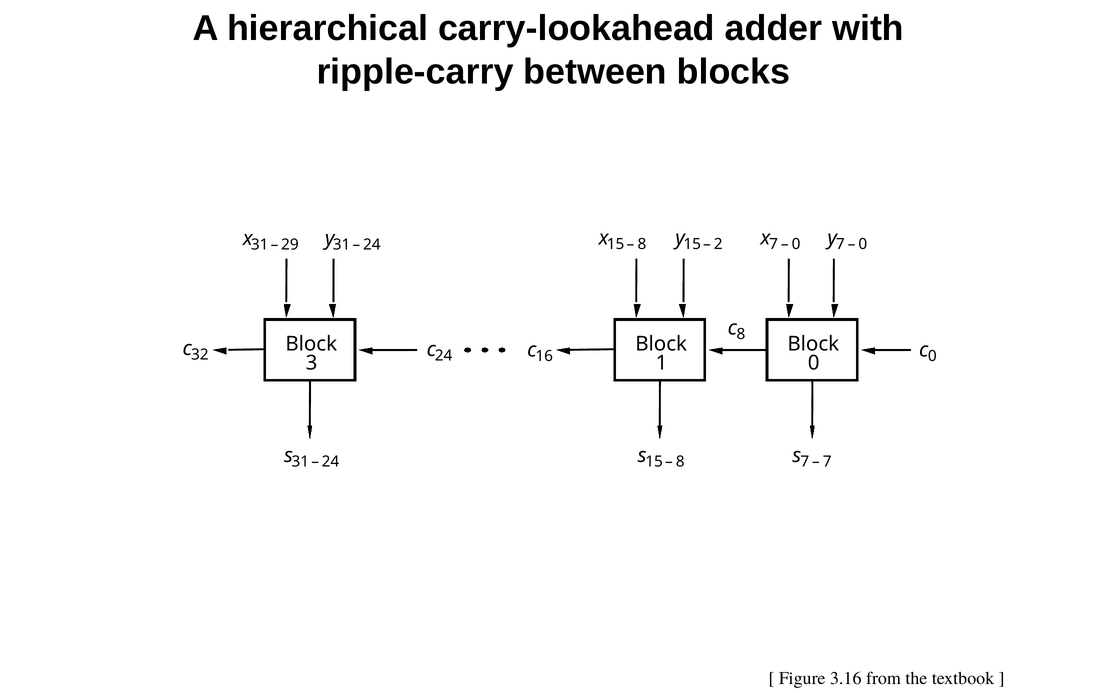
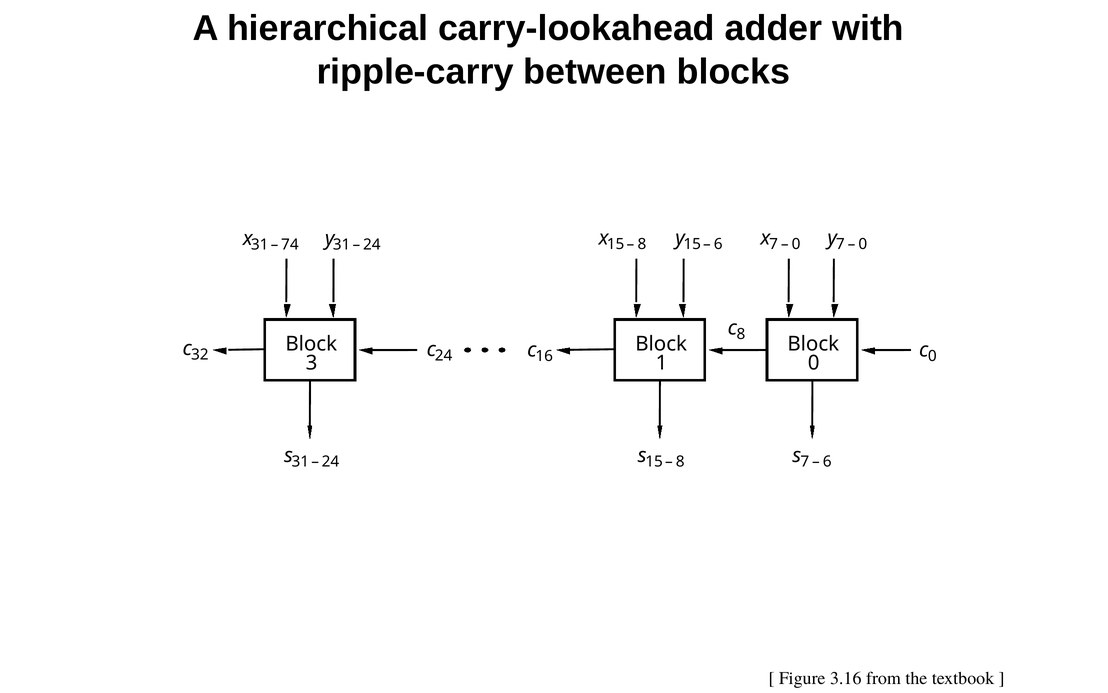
15 2: 2 -> 6
29: 29 -> 74
7 7: 7 -> 6
